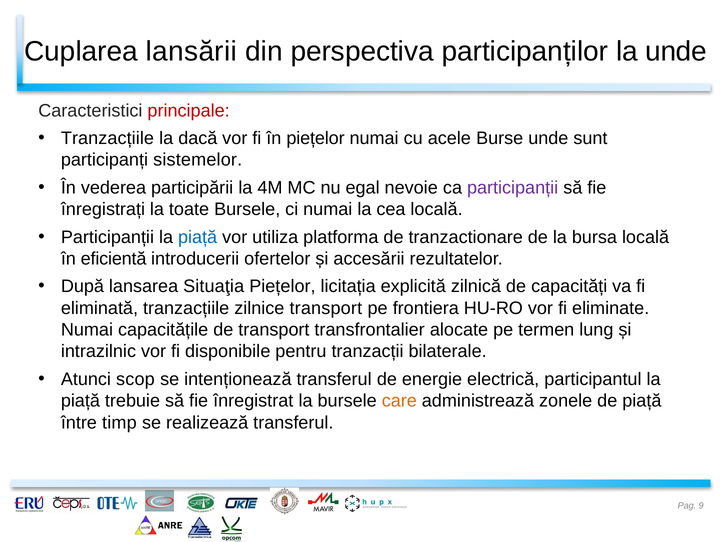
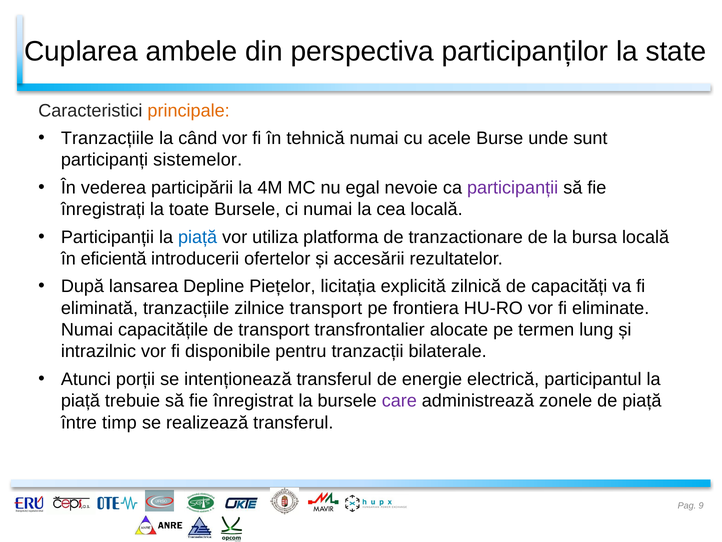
lansării: lansării -> ambele
la unde: unde -> state
principale colour: red -> orange
dacă: dacă -> când
în piețelor: piețelor -> tehnică
Situaţia: Situaţia -> Depline
scop: scop -> porții
care colour: orange -> purple
